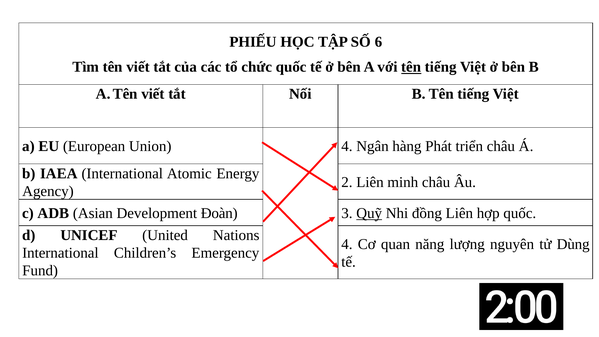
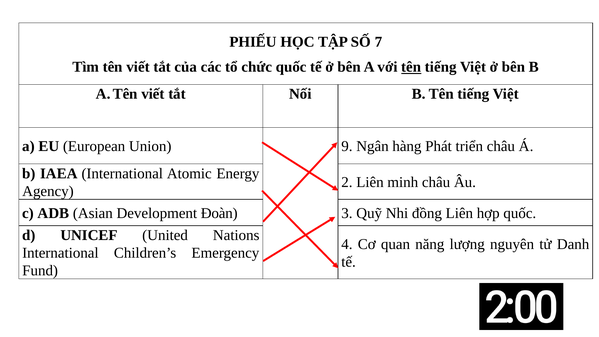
6: 6 -> 7
Union 4: 4 -> 9
Quỹ underline: present -> none
Dùng: Dùng -> Danh
